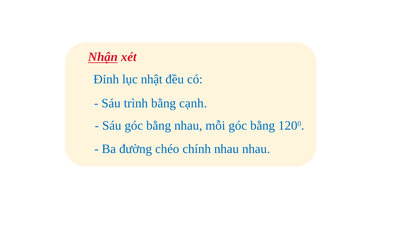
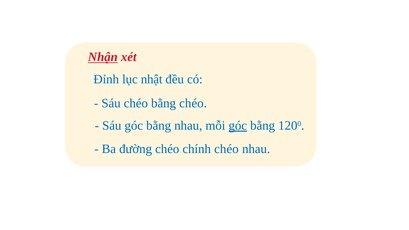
Sáu trình: trình -> chéo
bằng cạnh: cạnh -> chéo
góc at (238, 126) underline: none -> present
chính nhau: nhau -> chéo
